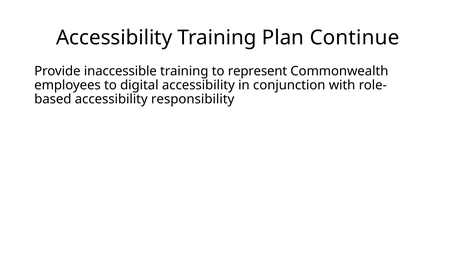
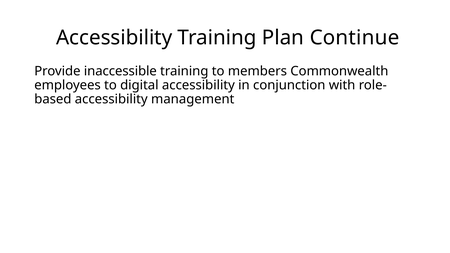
represent: represent -> members
responsibility: responsibility -> management
